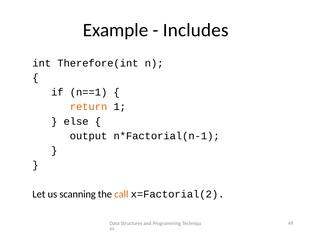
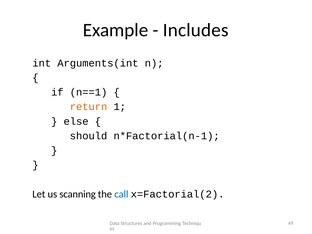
Therefore(int: Therefore(int -> Arguments(int
output: output -> should
call colour: orange -> blue
